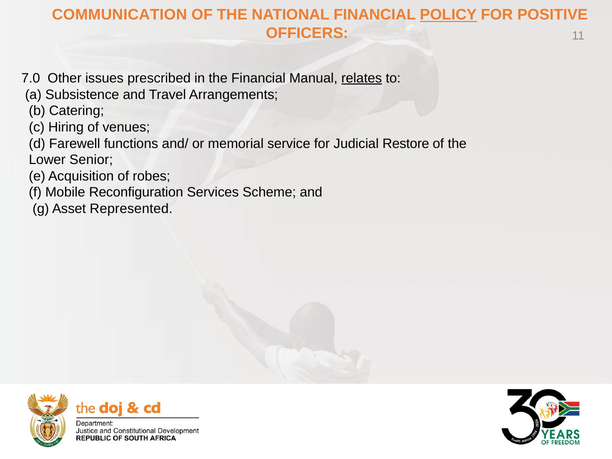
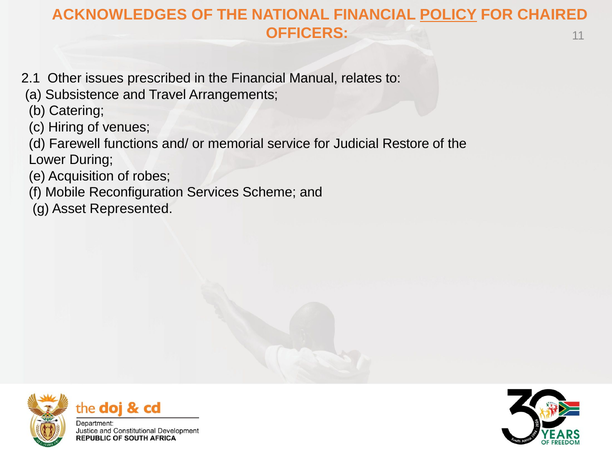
COMMUNICATION: COMMUNICATION -> ACKNOWLEDGES
POSITIVE: POSITIVE -> CHAIRED
7.0: 7.0 -> 2.1
relates underline: present -> none
Senior: Senior -> During
